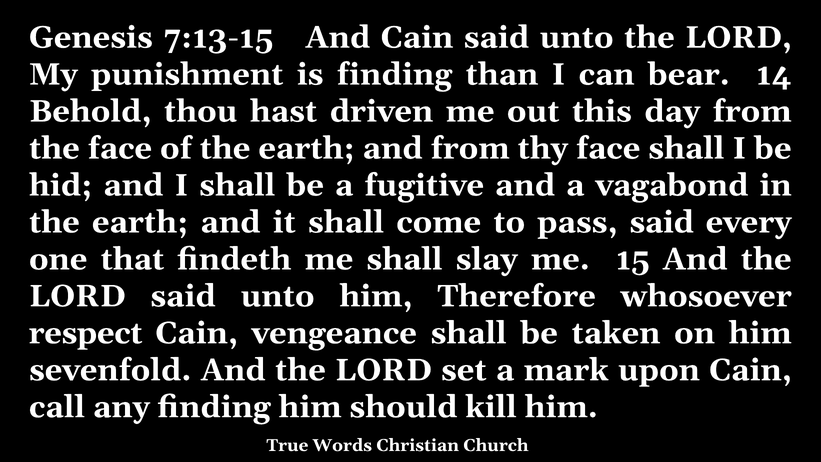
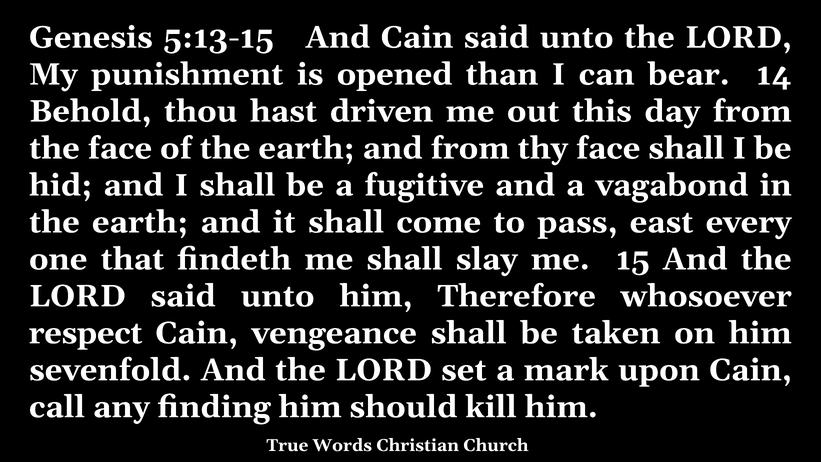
7:13-15: 7:13-15 -> 5:13-15
is finding: finding -> opened
pass said: said -> east
